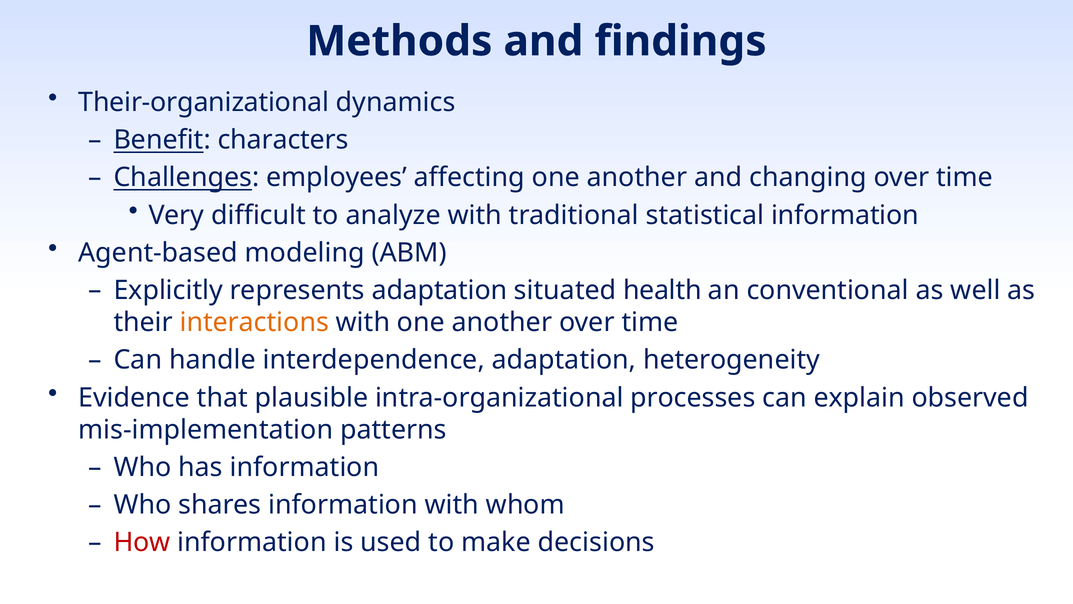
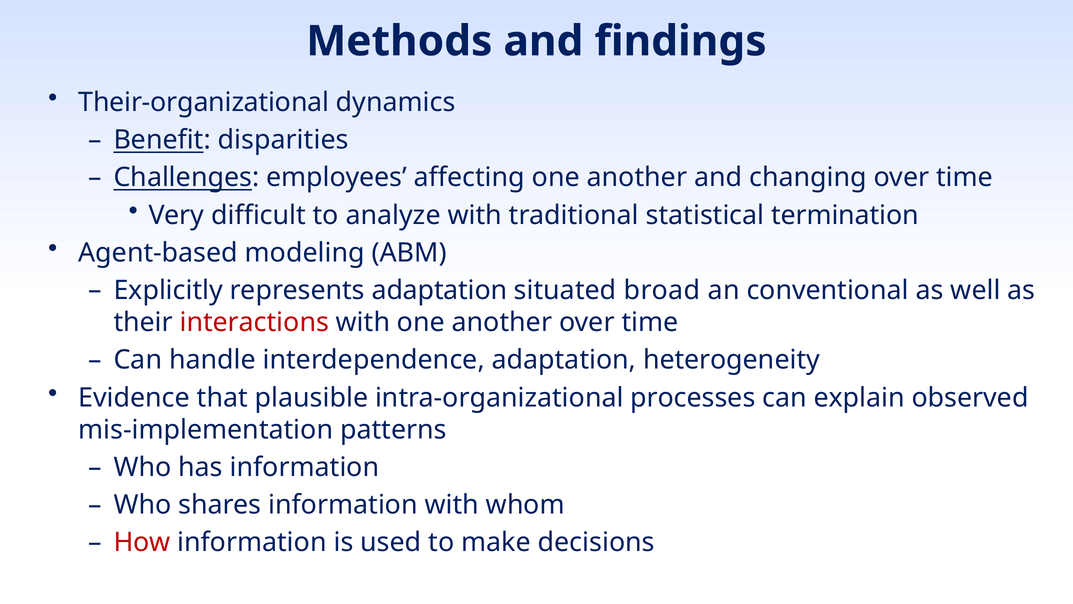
characters: characters -> disparities
statistical information: information -> termination
health: health -> broad
interactions colour: orange -> red
